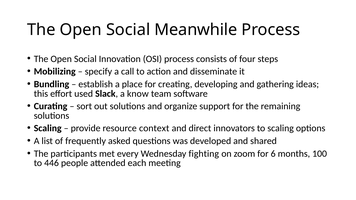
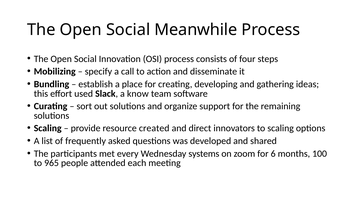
context: context -> created
fighting: fighting -> systems
446: 446 -> 965
